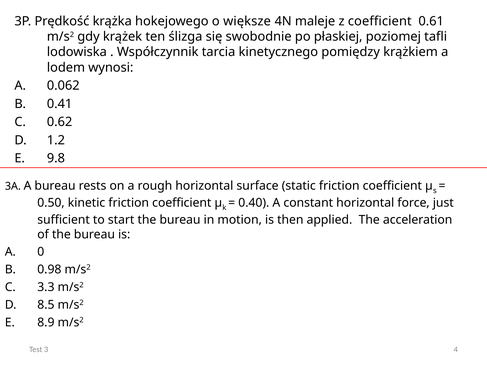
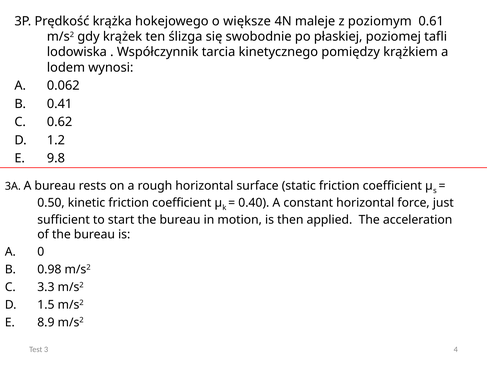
z coefficient: coefficient -> poziomym
8.5: 8.5 -> 1.5
